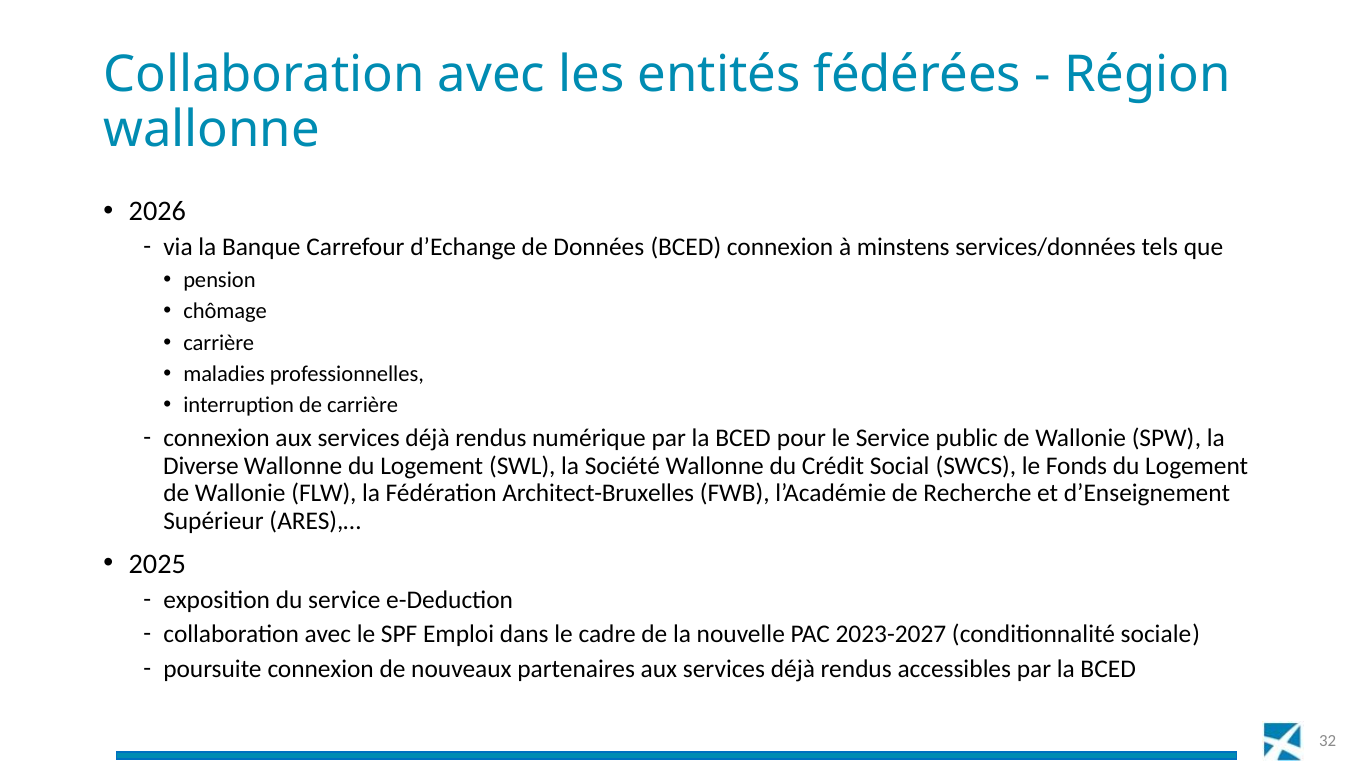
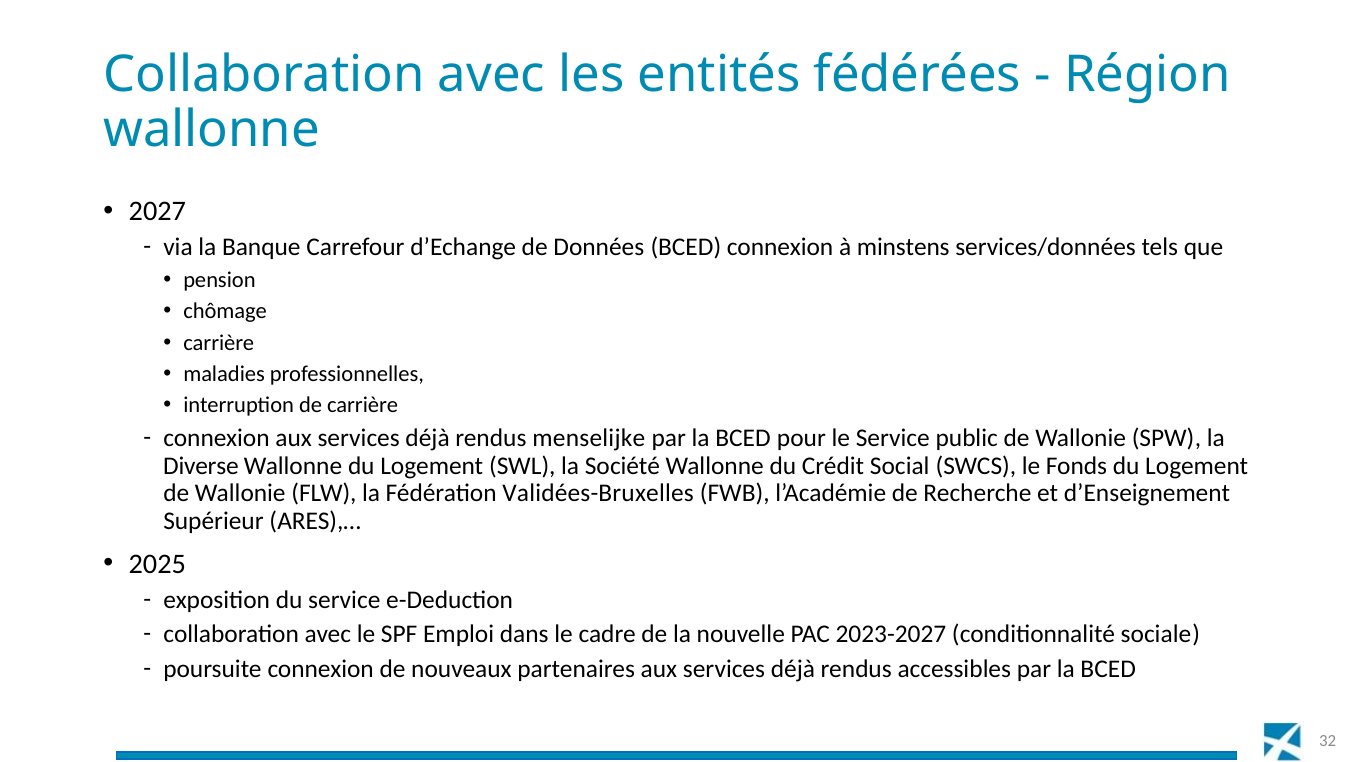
2026: 2026 -> 2027
numérique: numérique -> menselijke
Architect-Bruxelles: Architect-Bruxelles -> Validées-Bruxelles
